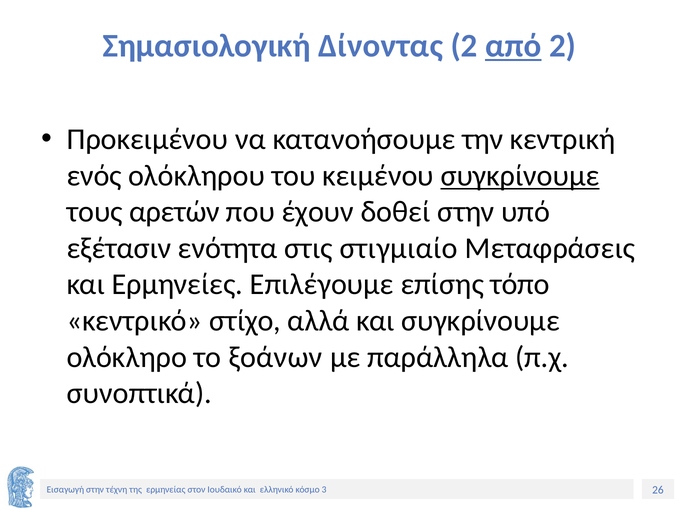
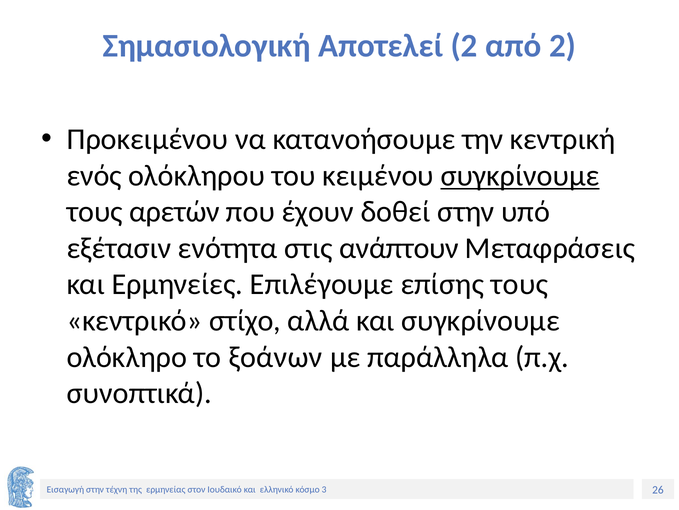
Δίνοντας: Δίνοντας -> Αποτελεί
από underline: present -> none
στιγμιαίο: στιγμιαίο -> ανάπτουν
επίσης τόπο: τόπο -> τους
